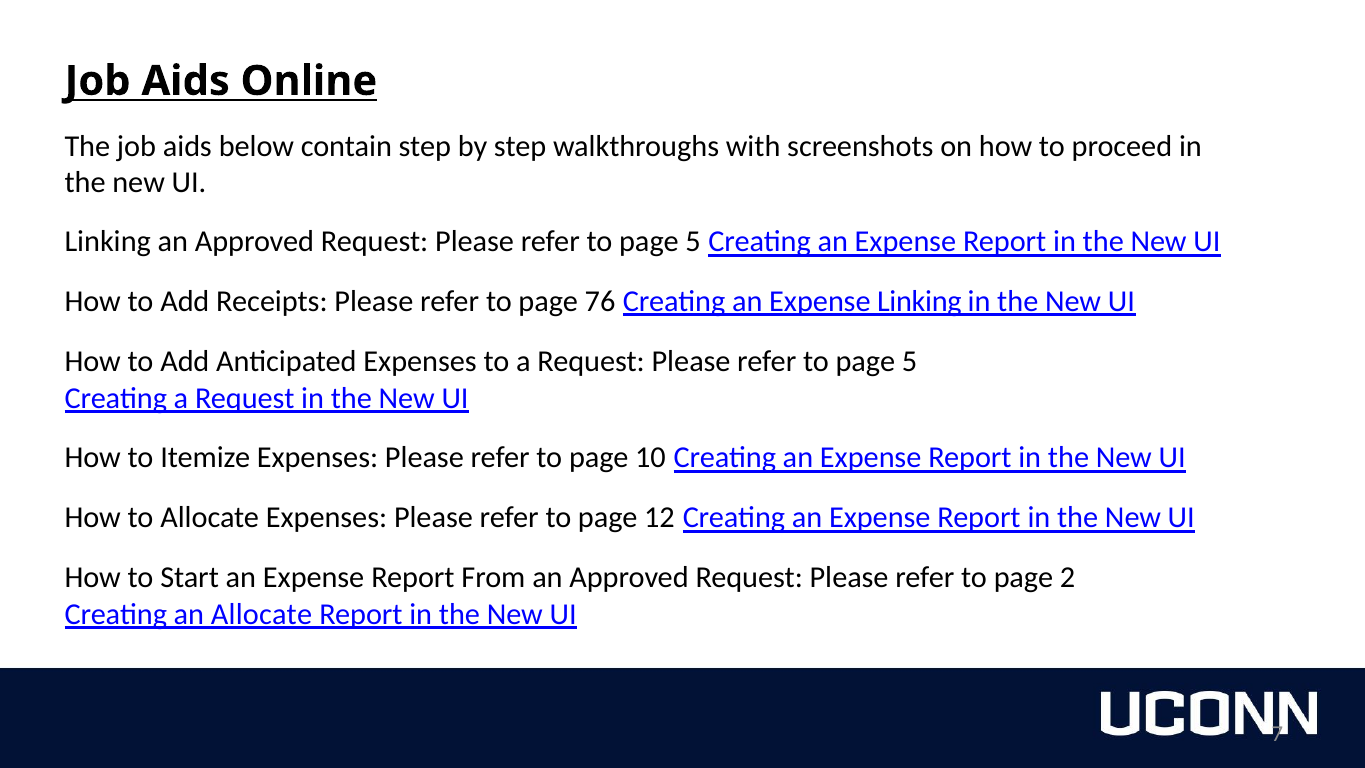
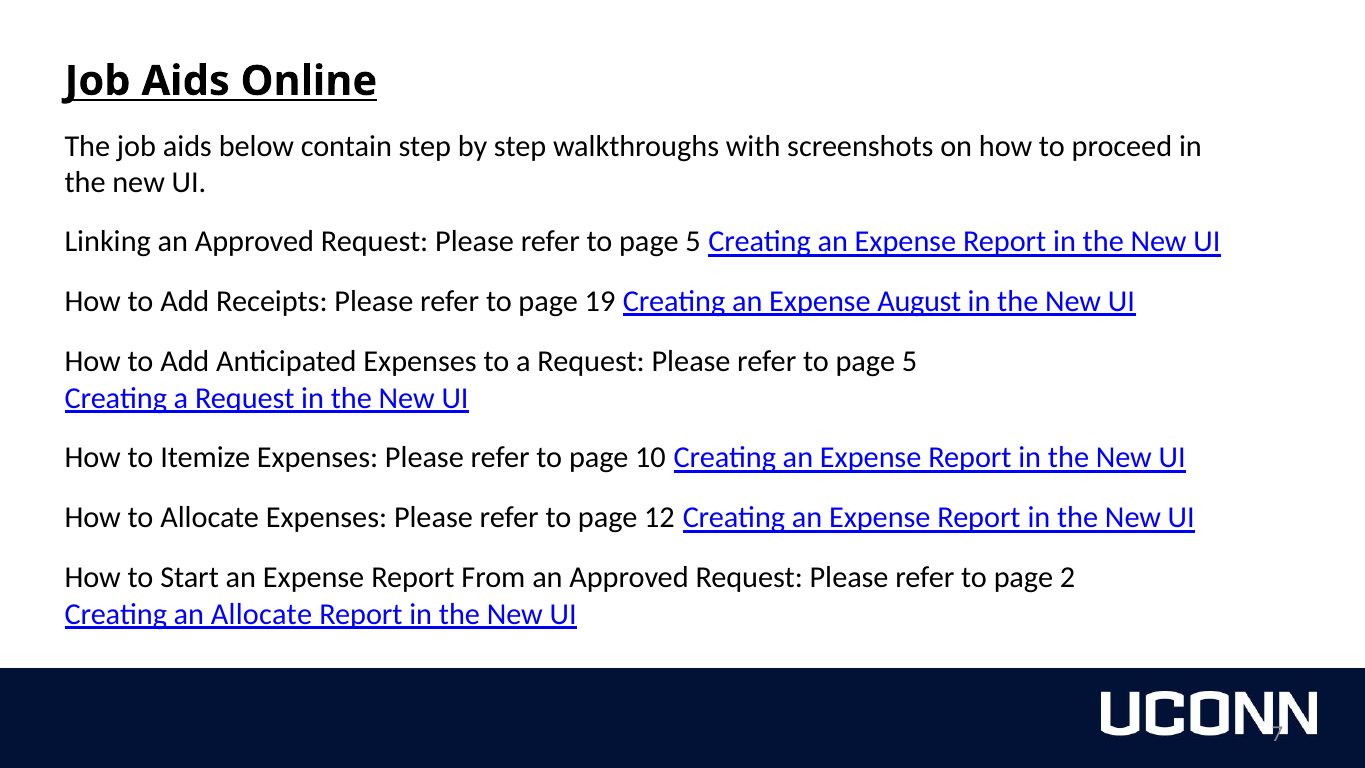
76: 76 -> 19
Expense Linking: Linking -> August
